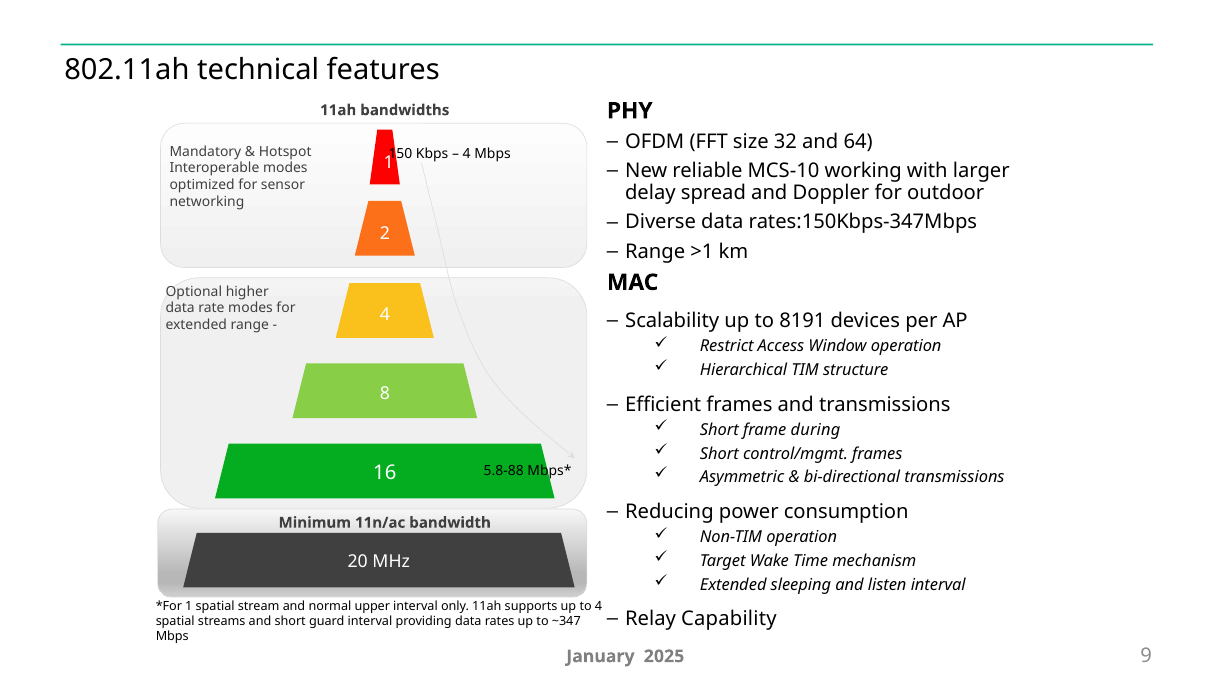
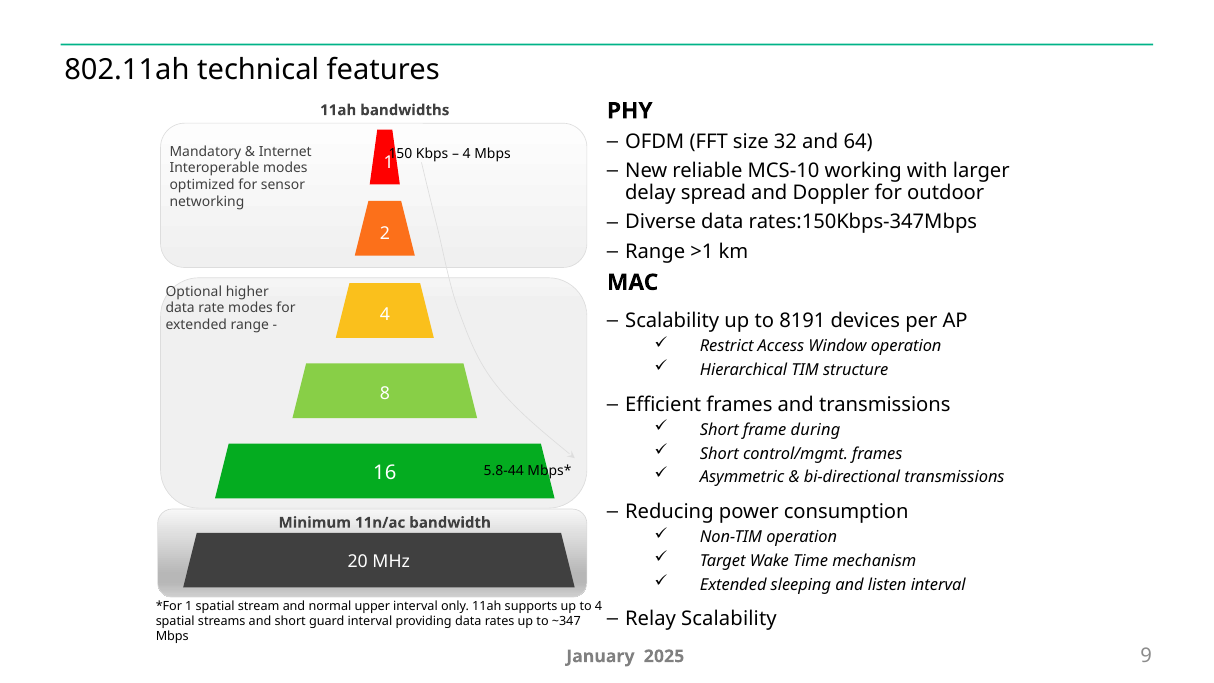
Hotspot: Hotspot -> Internet
5.8-88: 5.8-88 -> 5.8-44
Relay Capability: Capability -> Scalability
